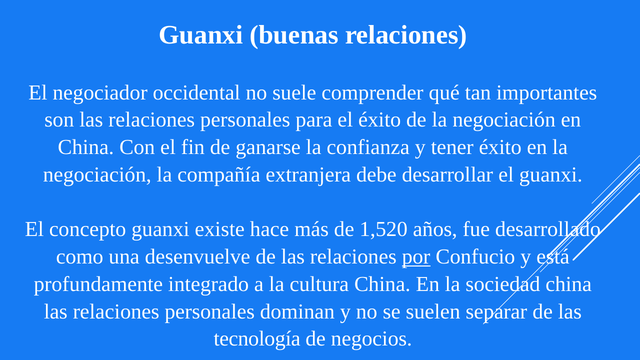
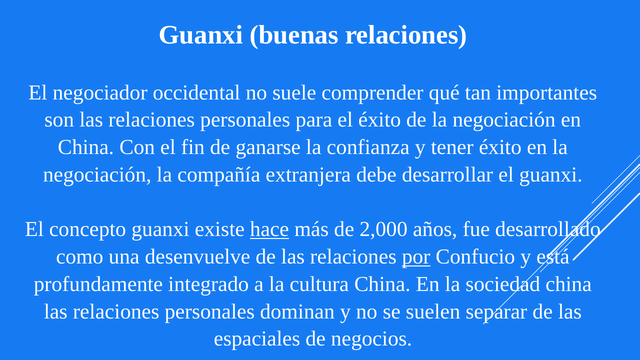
hace underline: none -> present
1,520: 1,520 -> 2,000
tecnología: tecnología -> espaciales
